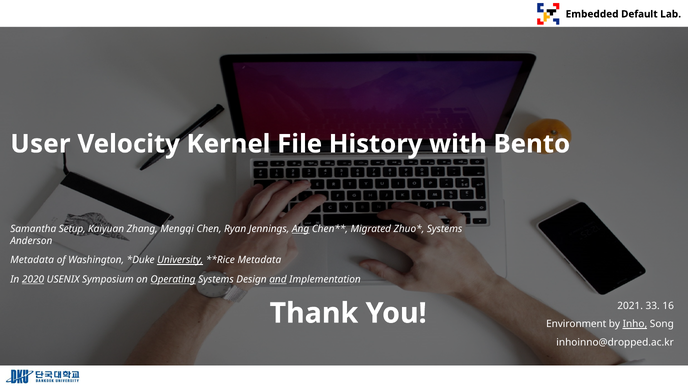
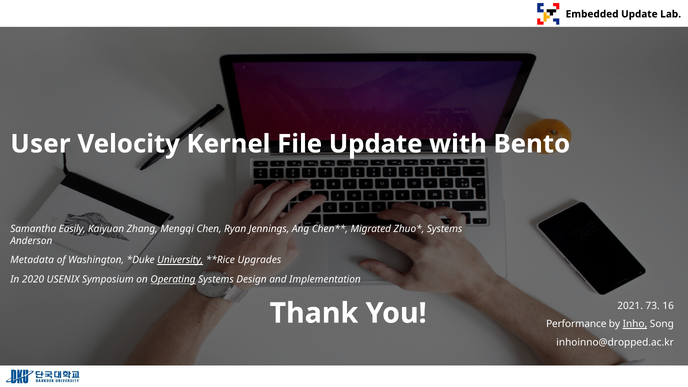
Default at (639, 14): Default -> Update
File History: History -> Update
Setup: Setup -> Easily
Ang underline: present -> none
Metadata at (259, 260): Metadata -> Upgrades
2020 underline: present -> none
and underline: present -> none
33: 33 -> 73
Environment: Environment -> Performance
